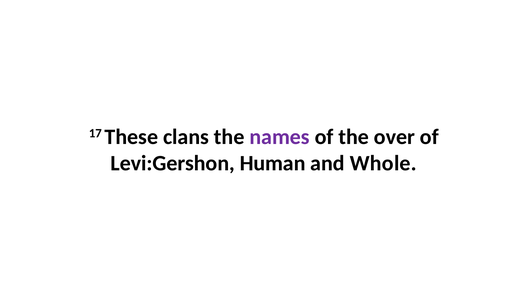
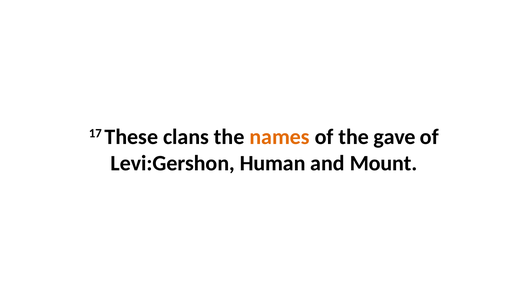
names colour: purple -> orange
over: over -> gave
Whole: Whole -> Mount
